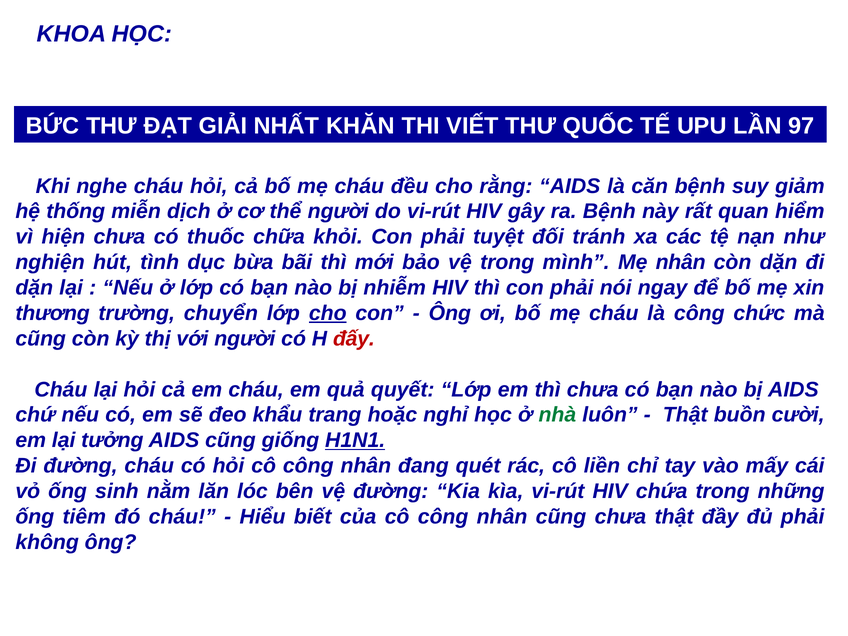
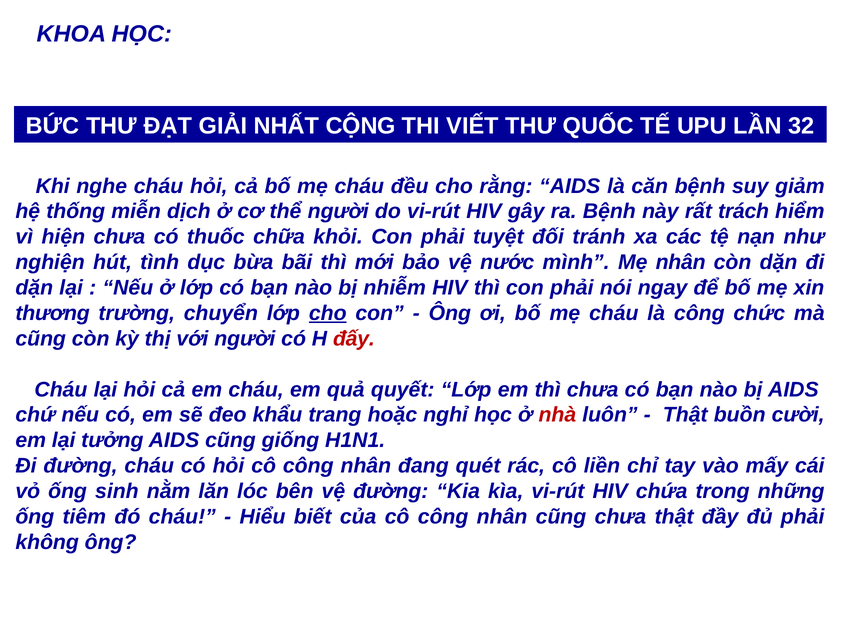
KHĂN: KHĂN -> CỘNG
97: 97 -> 32
quan: quan -> trách
vệ trong: trong -> nước
nhà colour: green -> red
H1N1 underline: present -> none
